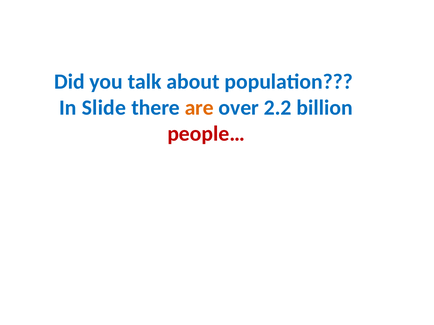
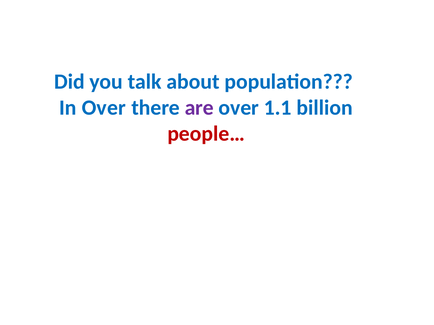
In Slide: Slide -> Over
are colour: orange -> purple
2.2: 2.2 -> 1.1
